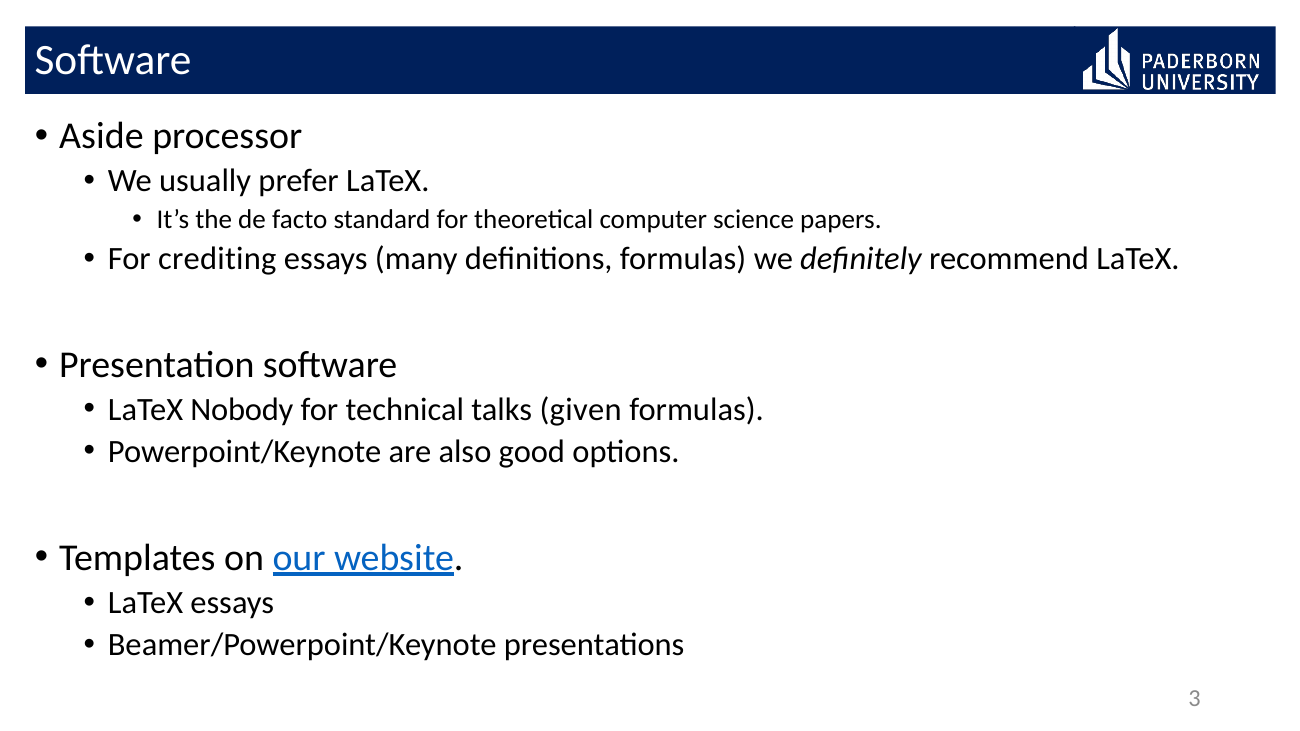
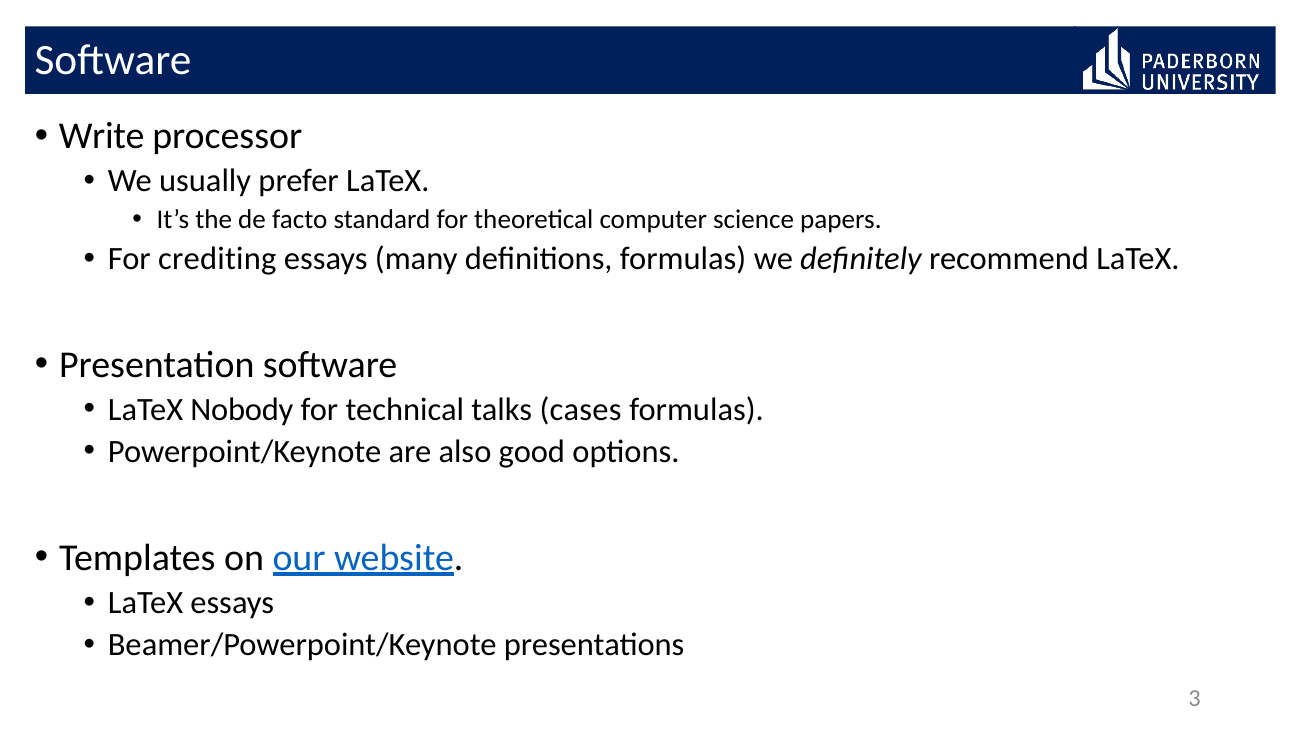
Aside: Aside -> Write
given: given -> cases
